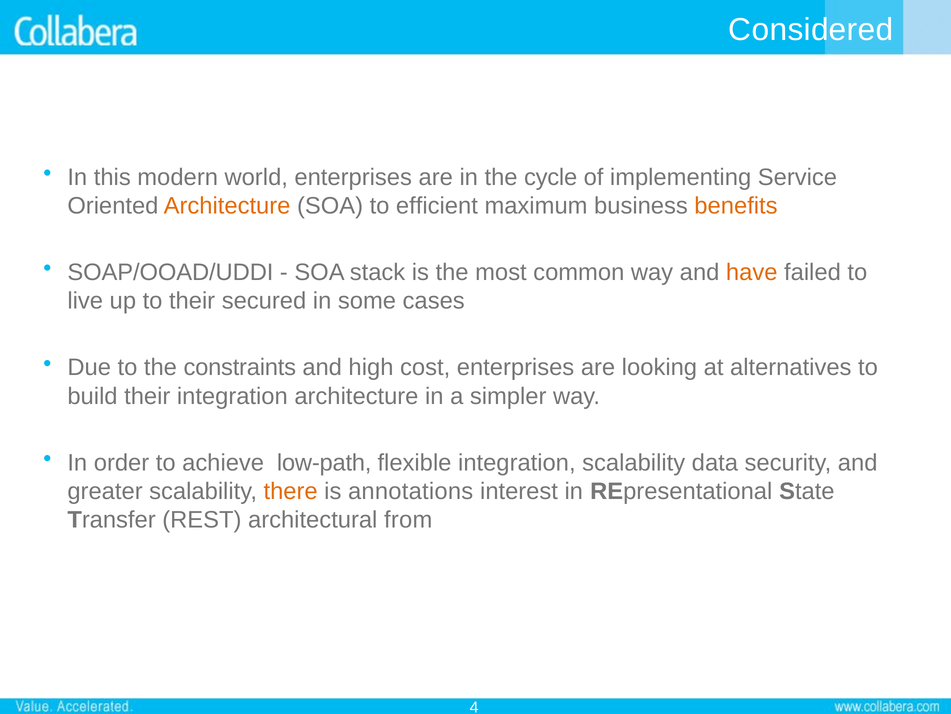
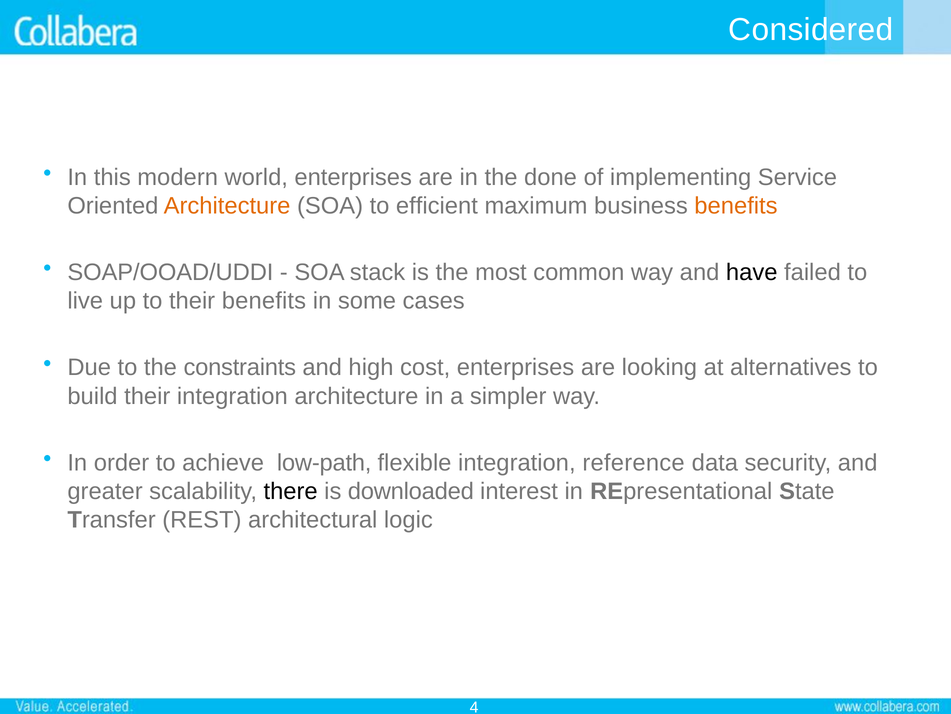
cycle: cycle -> done
have colour: orange -> black
their secured: secured -> benefits
integration scalability: scalability -> reference
there colour: orange -> black
annotations: annotations -> downloaded
from: from -> logic
